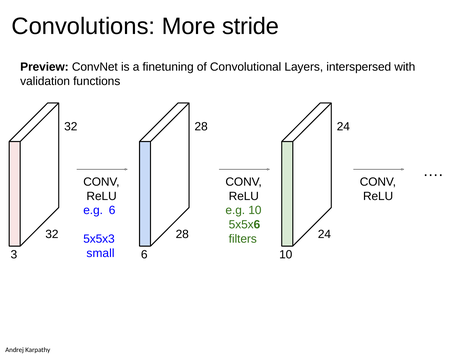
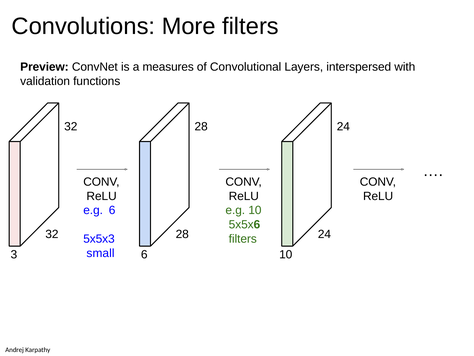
More stride: stride -> filters
finetuning: finetuning -> measures
